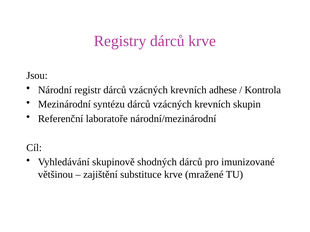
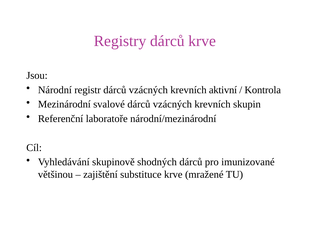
adhese: adhese -> aktivní
syntézu: syntézu -> svalové
